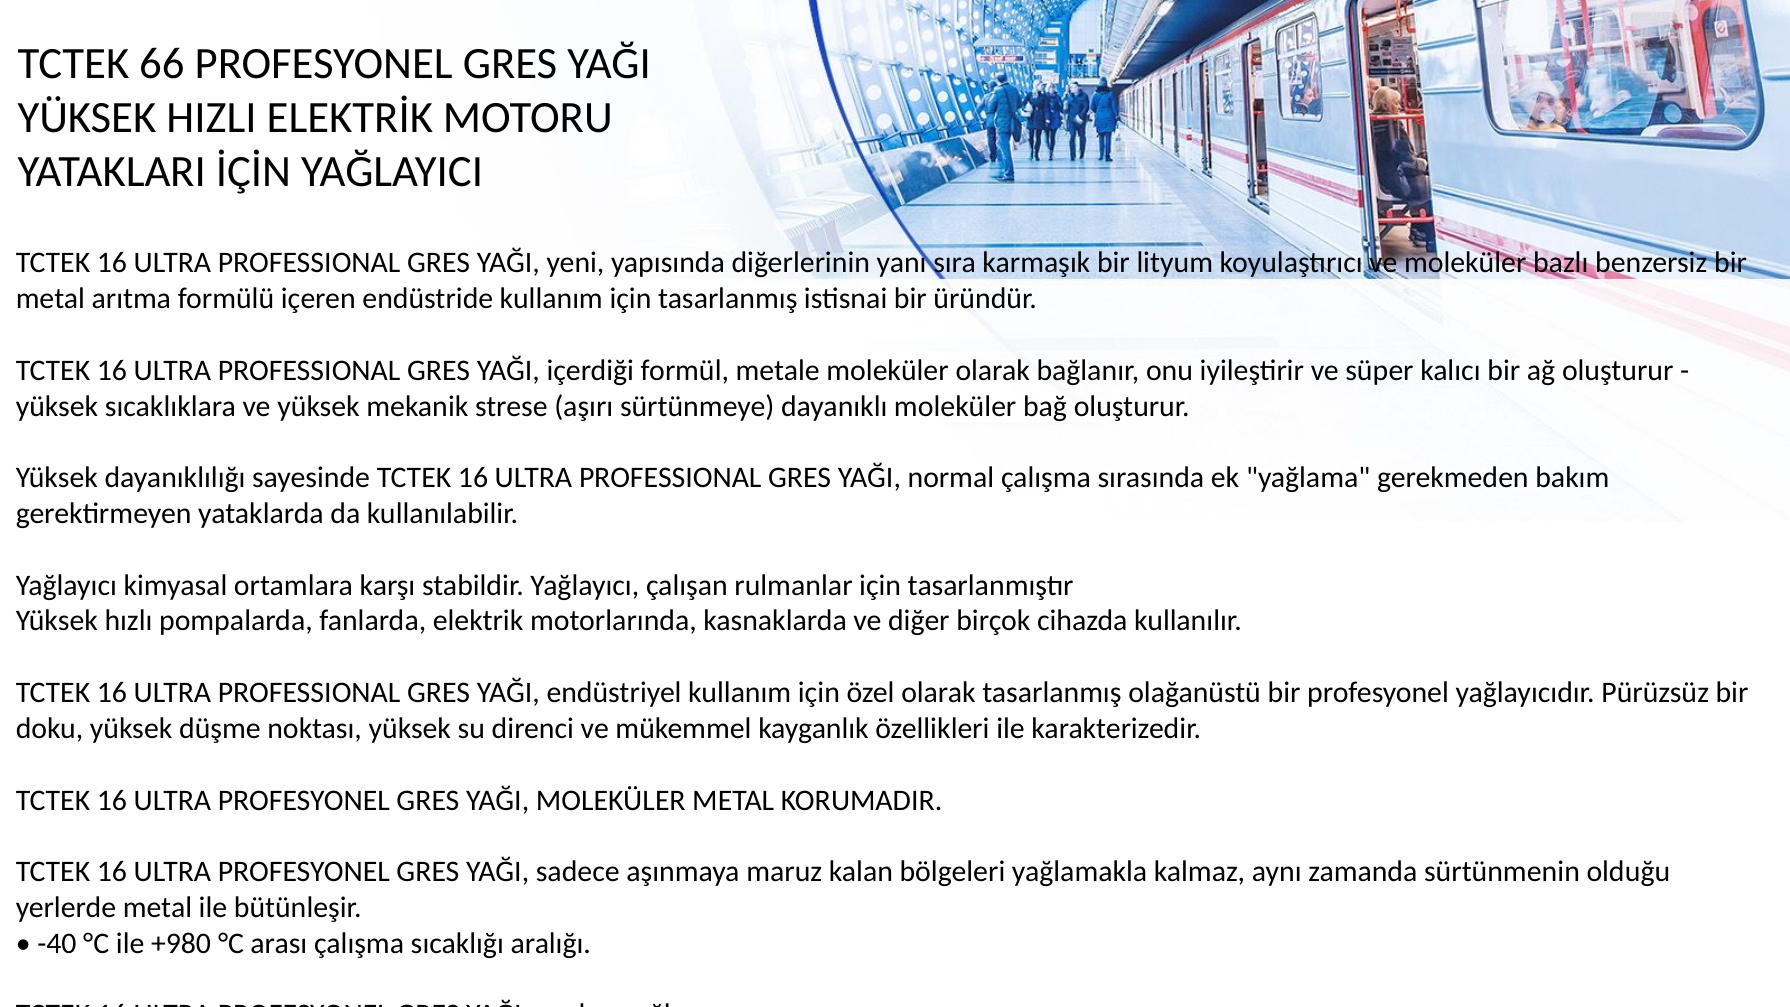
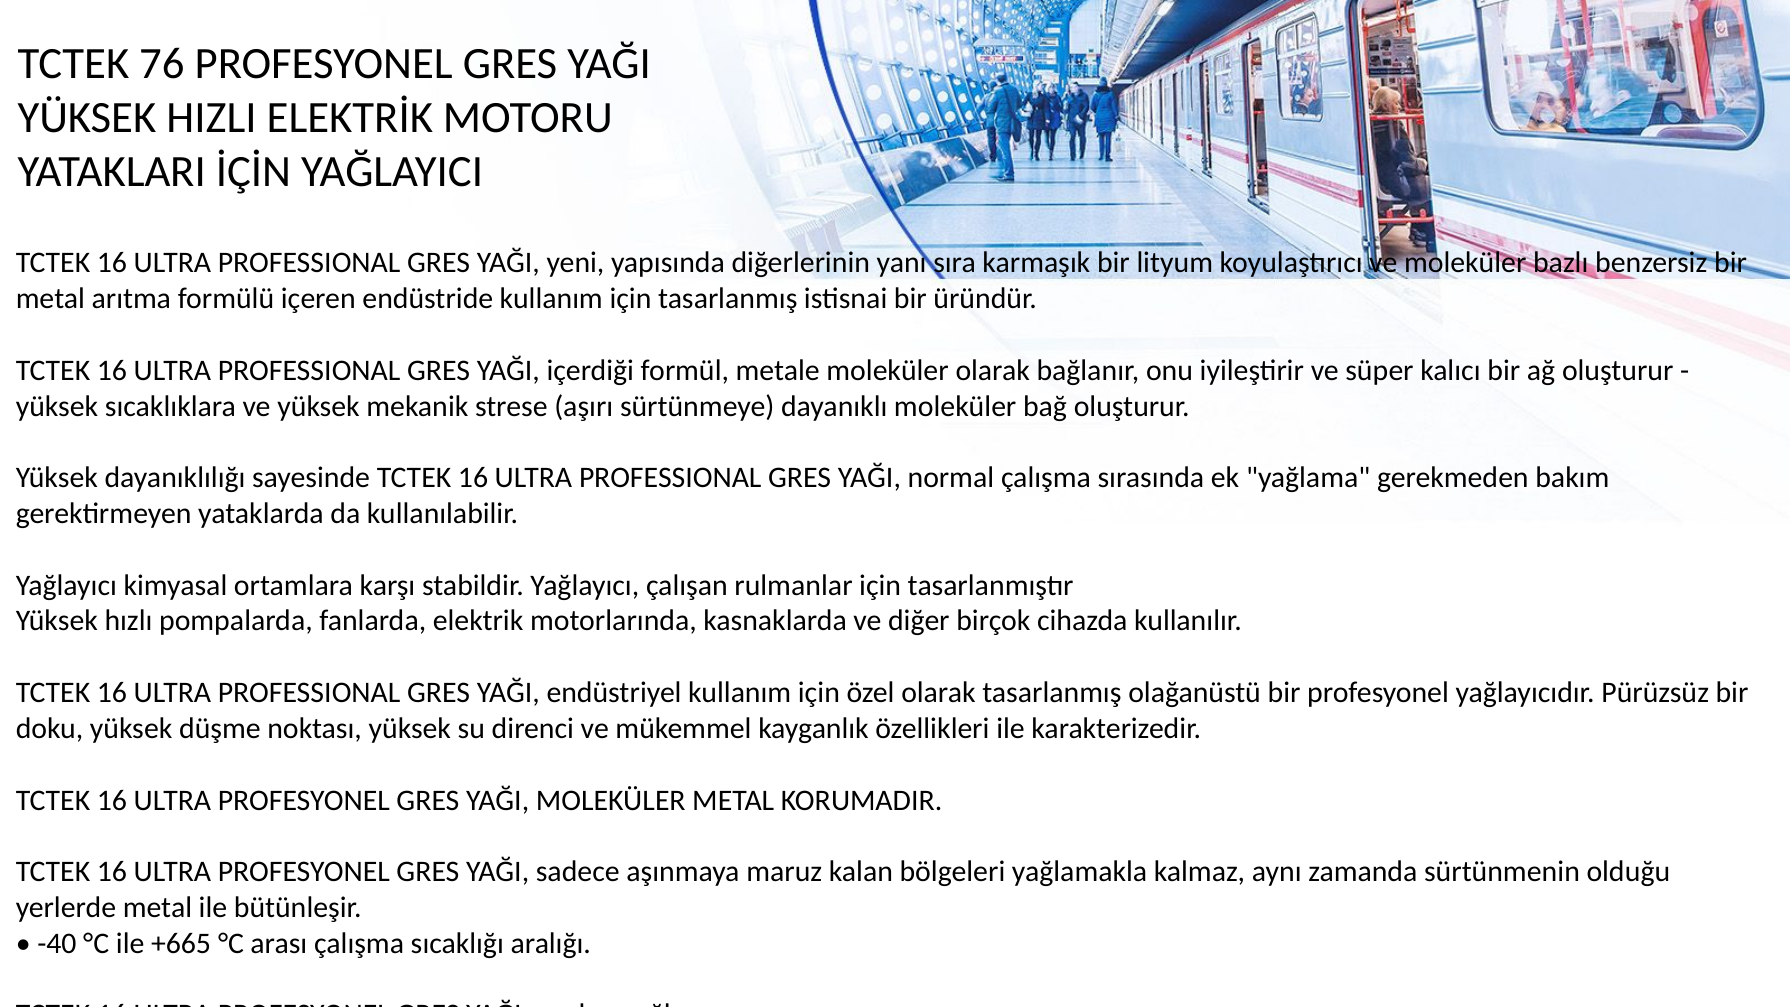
66: 66 -> 76
+980: +980 -> +665
